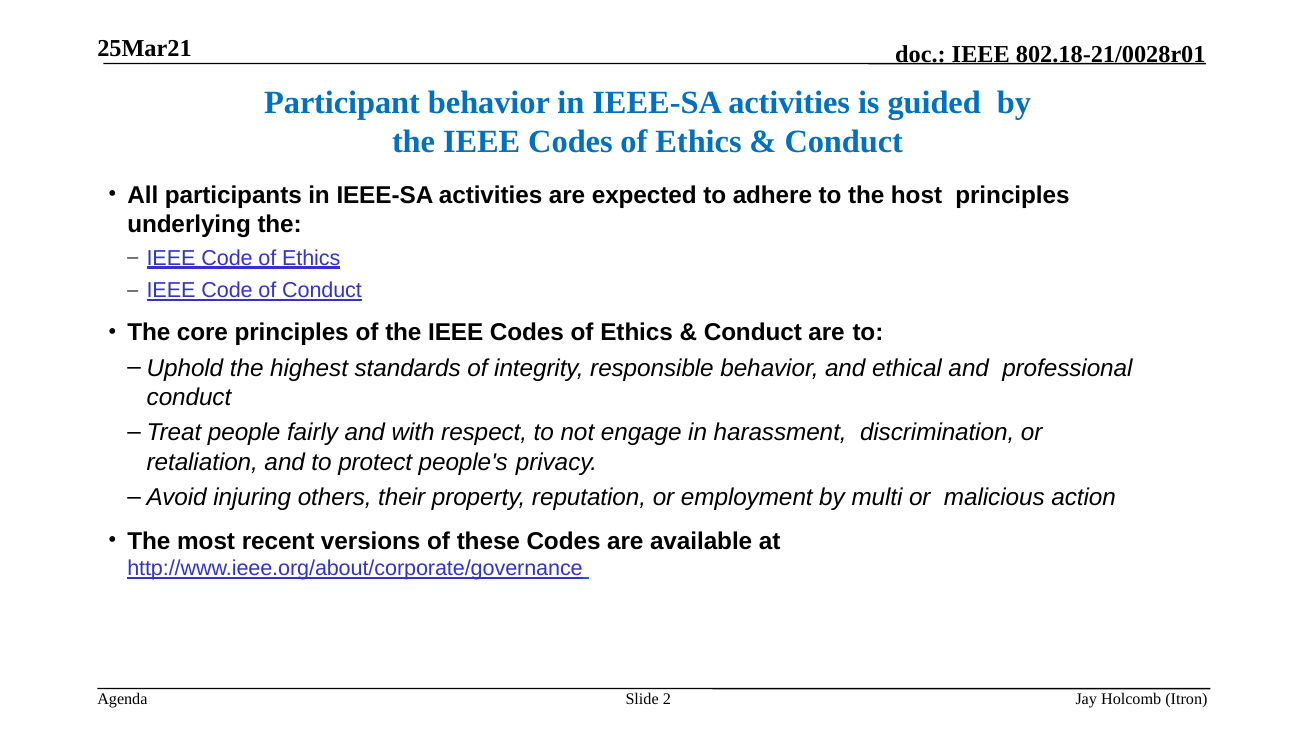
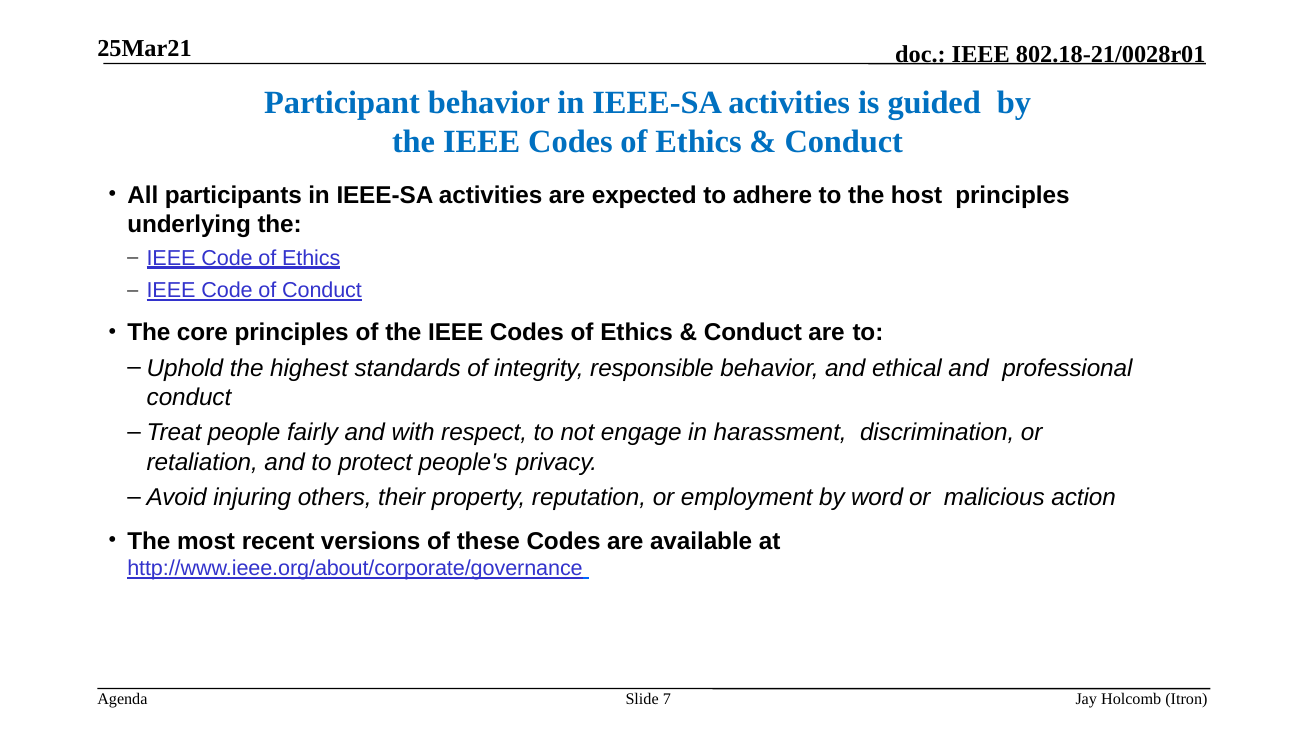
multi: multi -> word
2: 2 -> 7
